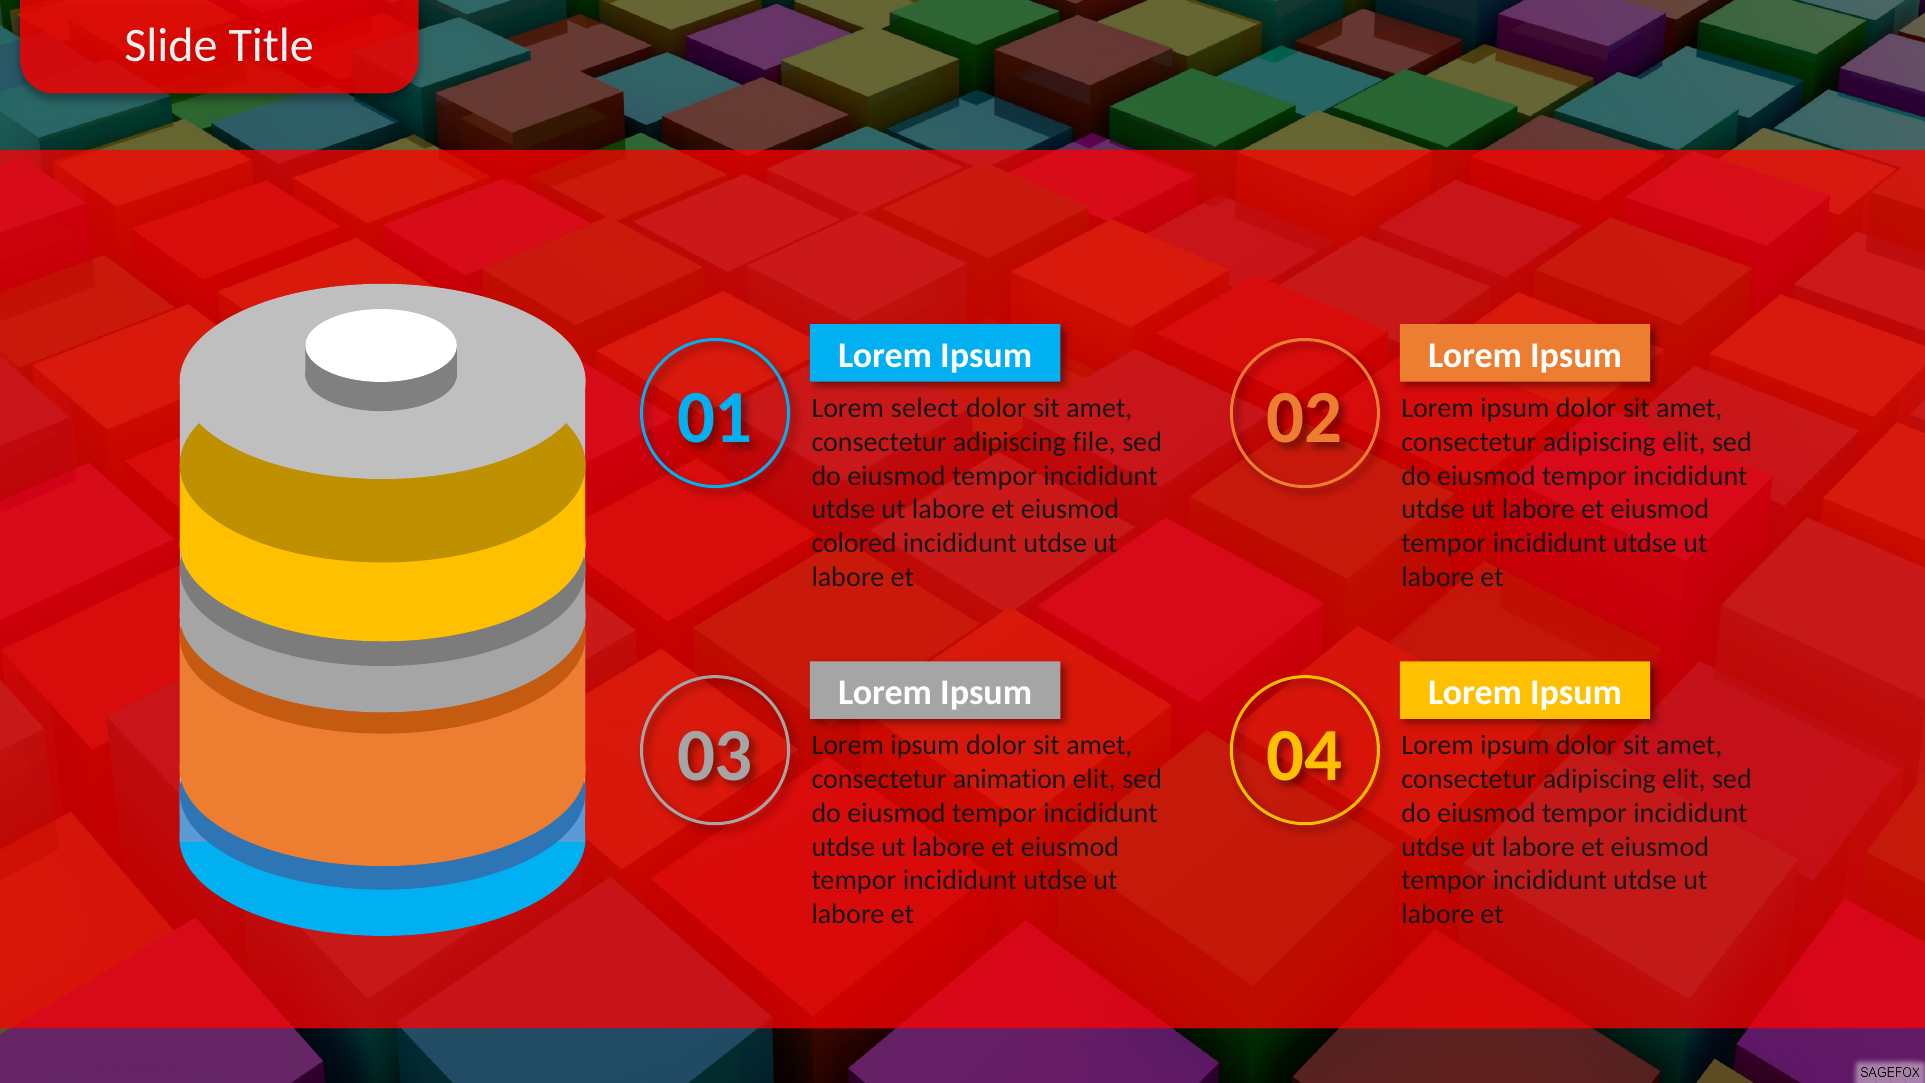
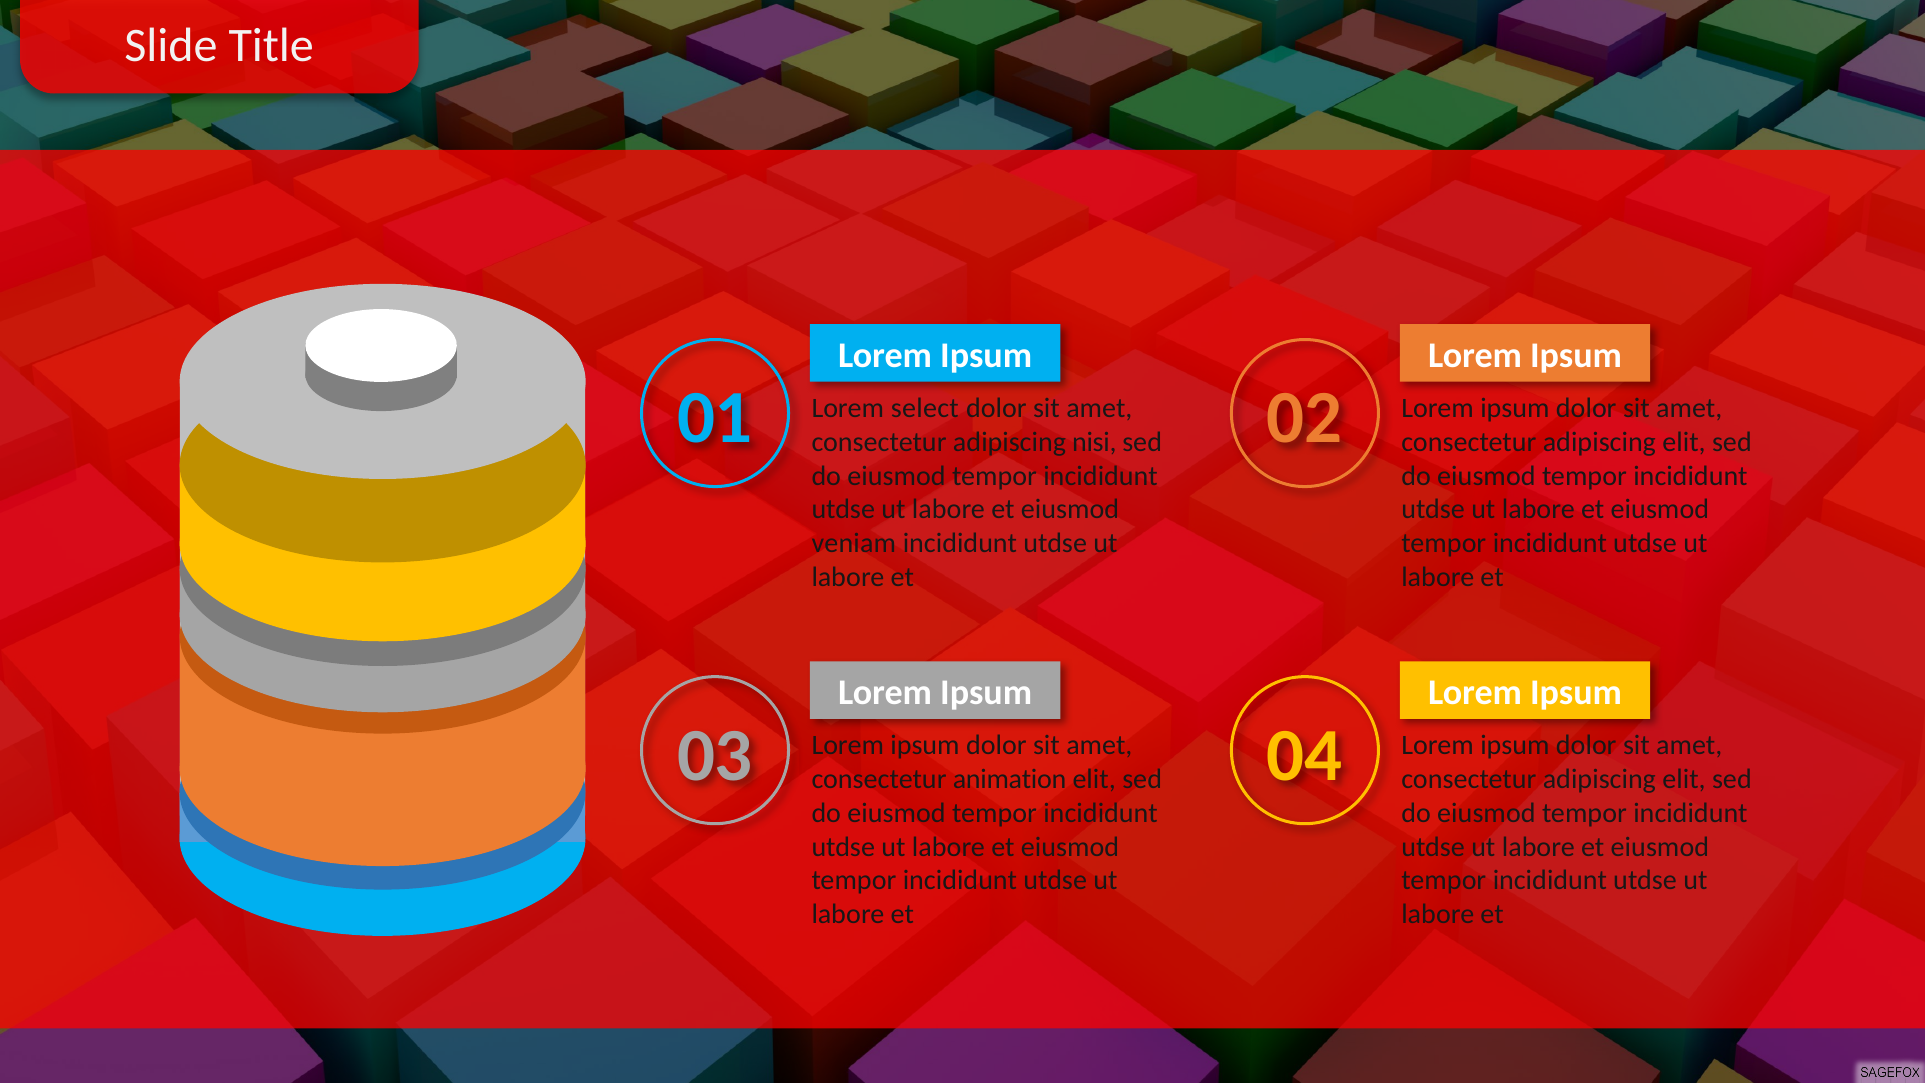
file: file -> nisi
colored: colored -> veniam
